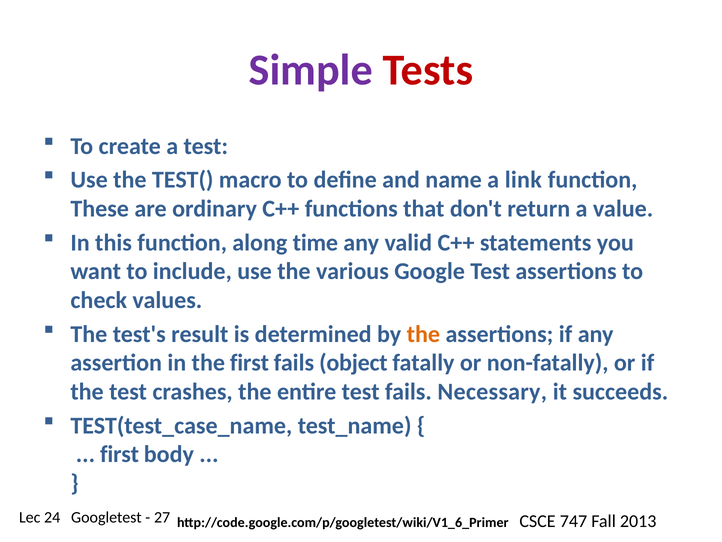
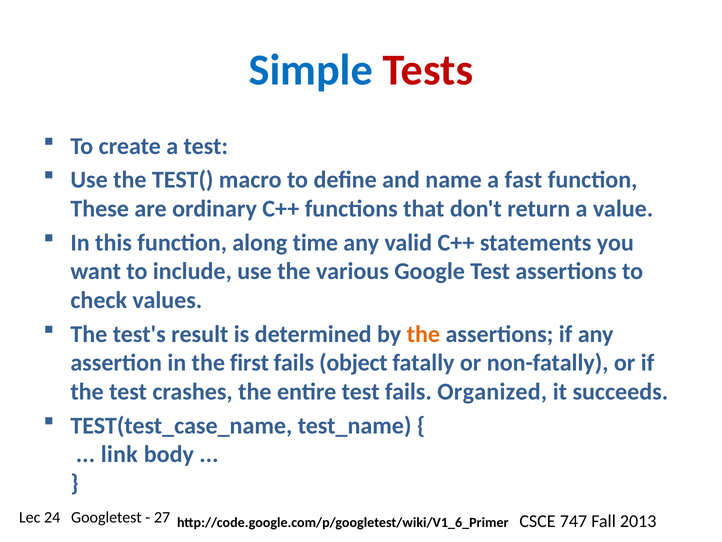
Simple colour: purple -> blue
link: link -> fast
Necessary: Necessary -> Organized
first at (120, 454): first -> link
